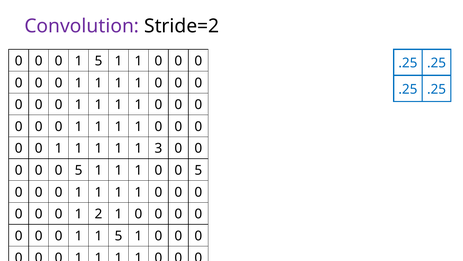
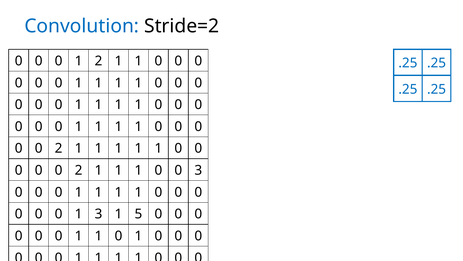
Convolution colour: purple -> blue
0 1 5: 5 -> 2
1 at (59, 148): 1 -> 2
3 at (158, 148): 3 -> 1
5 at (79, 170): 5 -> 2
1 0 0 5: 5 -> 3
1 2: 2 -> 3
0 at (138, 214): 0 -> 5
0 1 1 5: 5 -> 0
